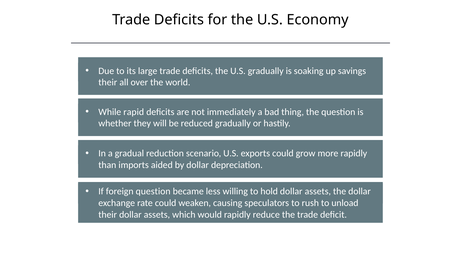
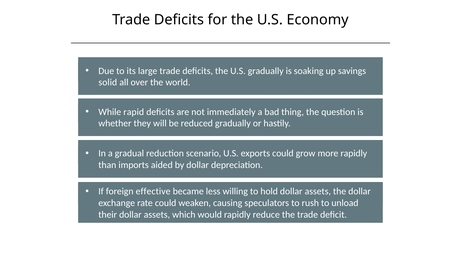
their at (108, 82): their -> solid
foreign question: question -> effective
